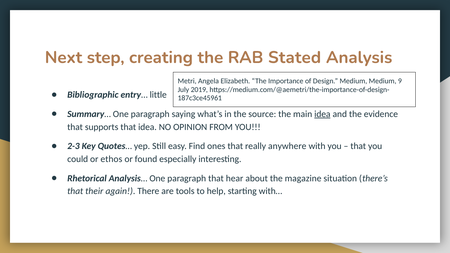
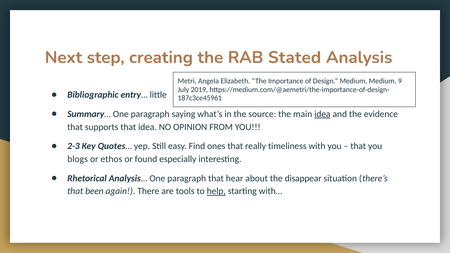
anywhere: anywhere -> timeliness
could: could -> blogs
magazine: magazine -> disappear
their: their -> been
help underline: none -> present
